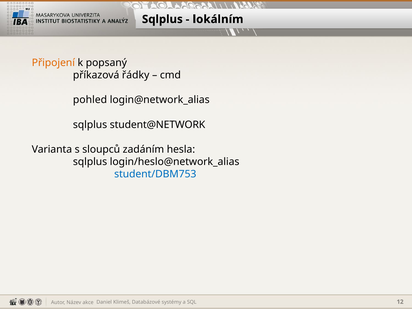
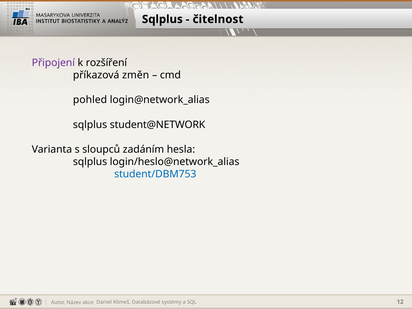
lokálním: lokálním -> čitelnost
Připojení colour: orange -> purple
popsaný: popsaný -> rozšíření
řádky: řádky -> změn
